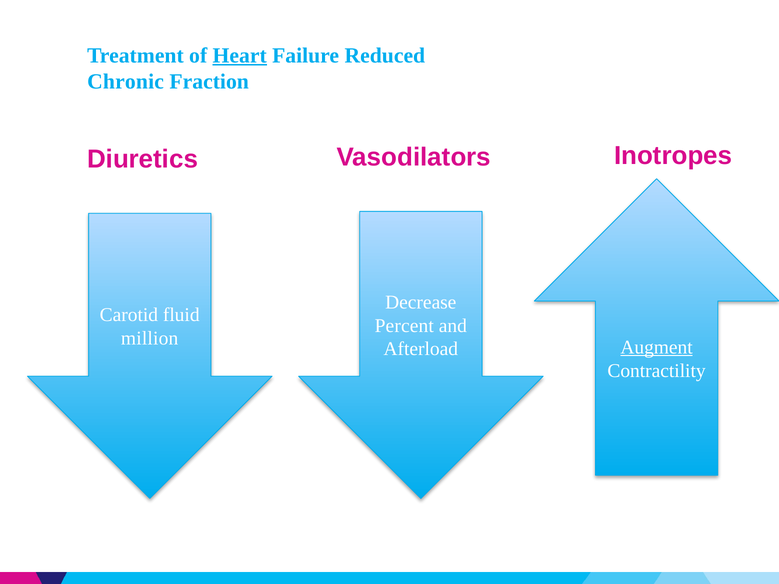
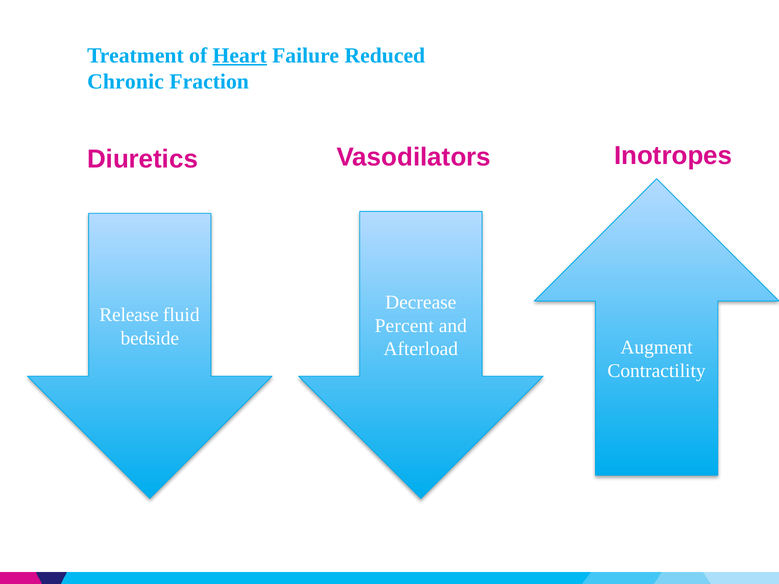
Carotid: Carotid -> Release
million: million -> bedside
Augment underline: present -> none
